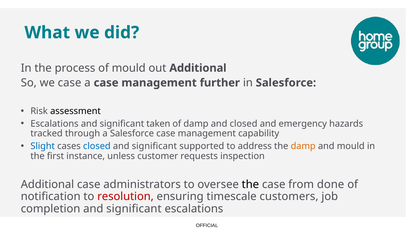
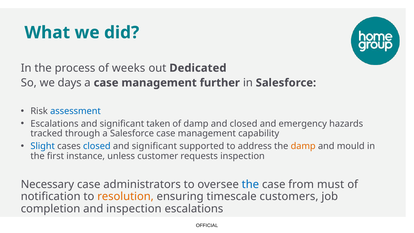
of mould: mould -> weeks
out Additional: Additional -> Dedicated
we case: case -> days
assessment colour: black -> blue
Additional at (47, 184): Additional -> Necessary
the at (250, 184) colour: black -> blue
done: done -> must
resolution colour: red -> orange
completion and significant: significant -> inspection
